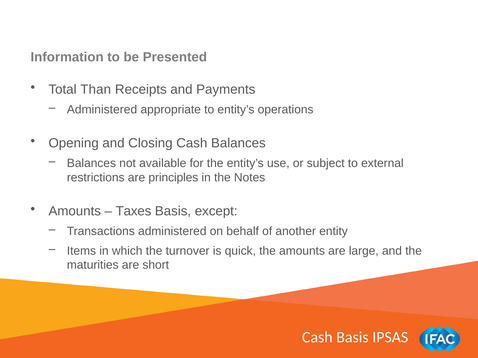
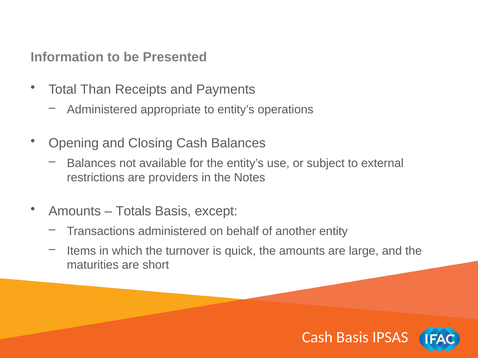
principles: principles -> providers
Taxes: Taxes -> Totals
